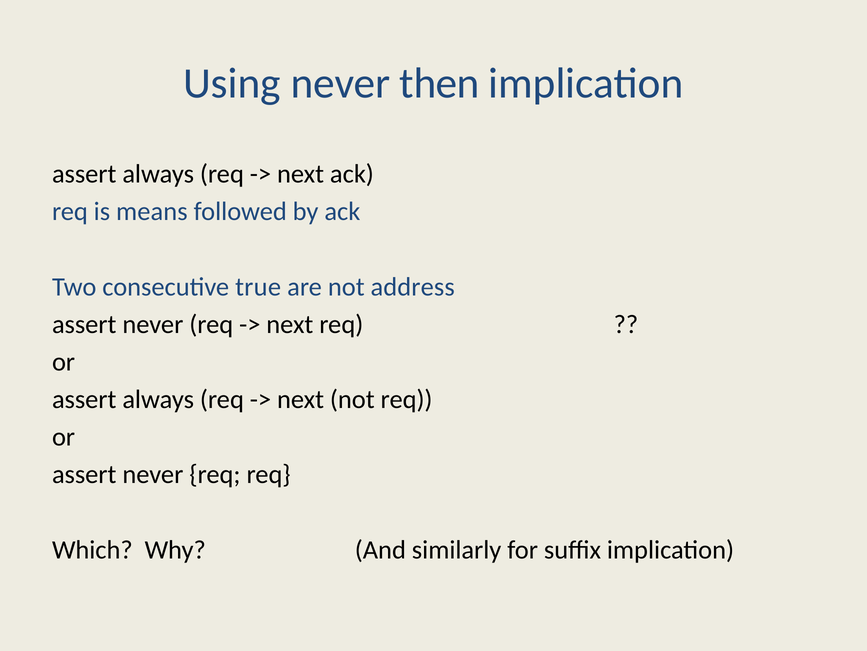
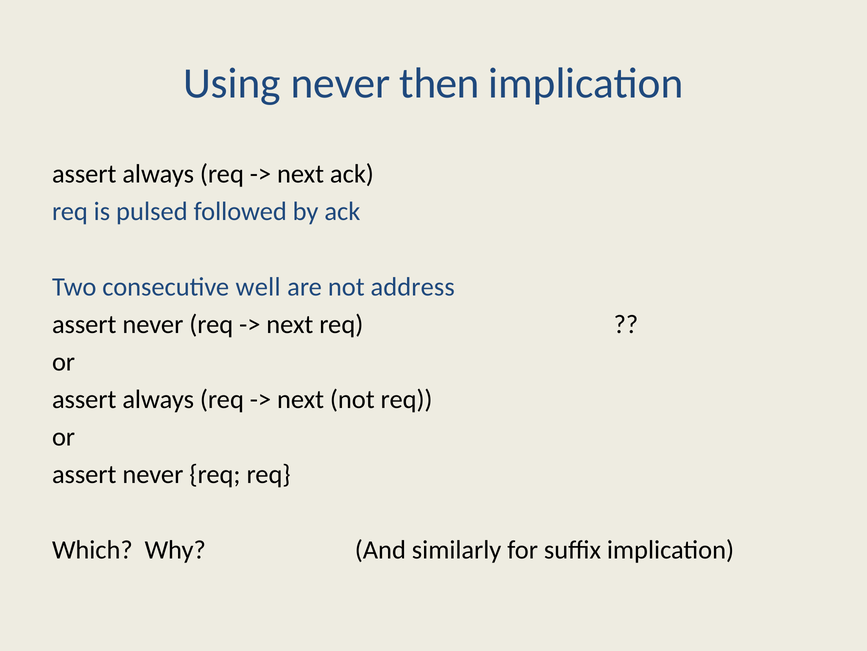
means: means -> pulsed
true: true -> well
